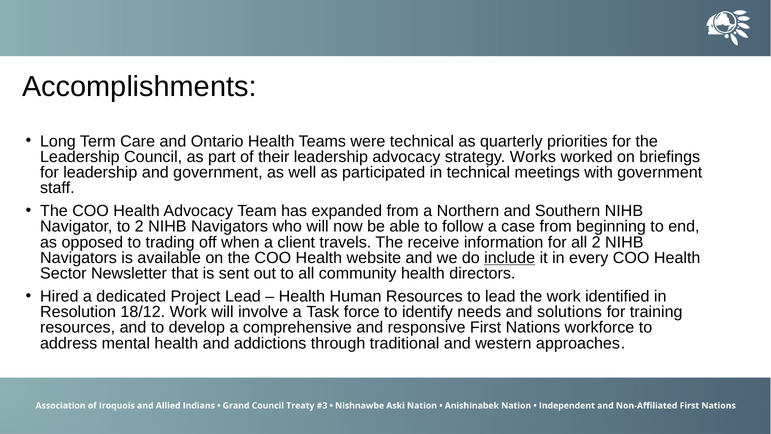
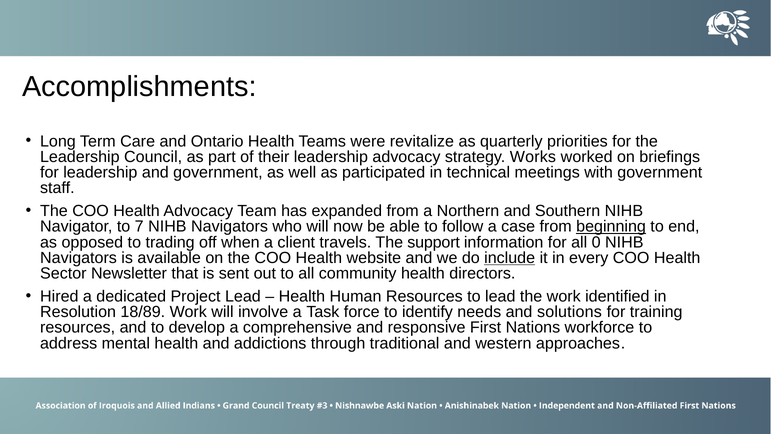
were technical: technical -> revitalize
to 2: 2 -> 7
beginning underline: none -> present
receive: receive -> support
all 2: 2 -> 0
18/12: 18/12 -> 18/89
